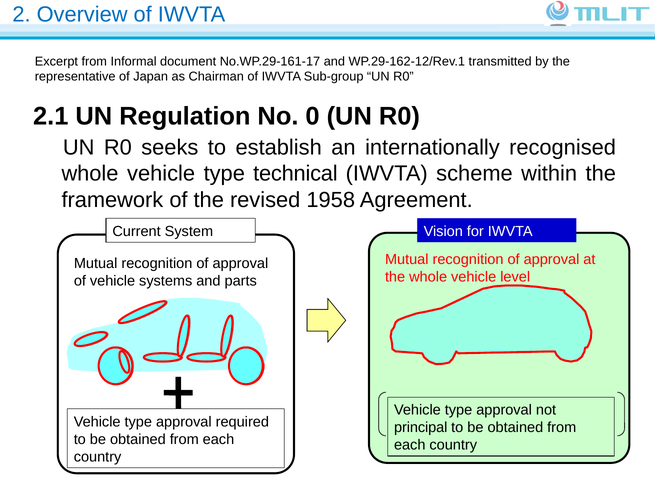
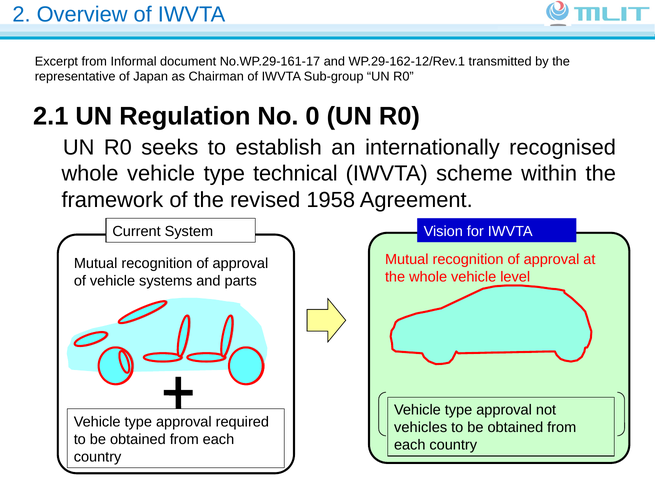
principal: principal -> vehicles
